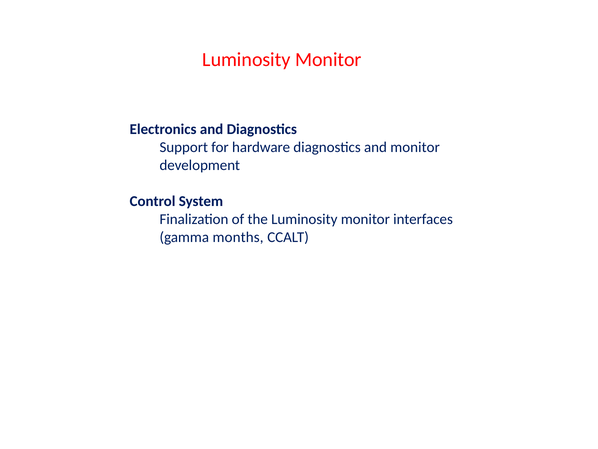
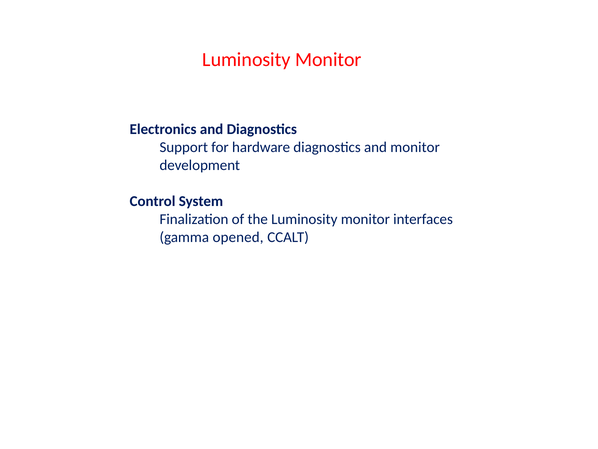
months: months -> opened
